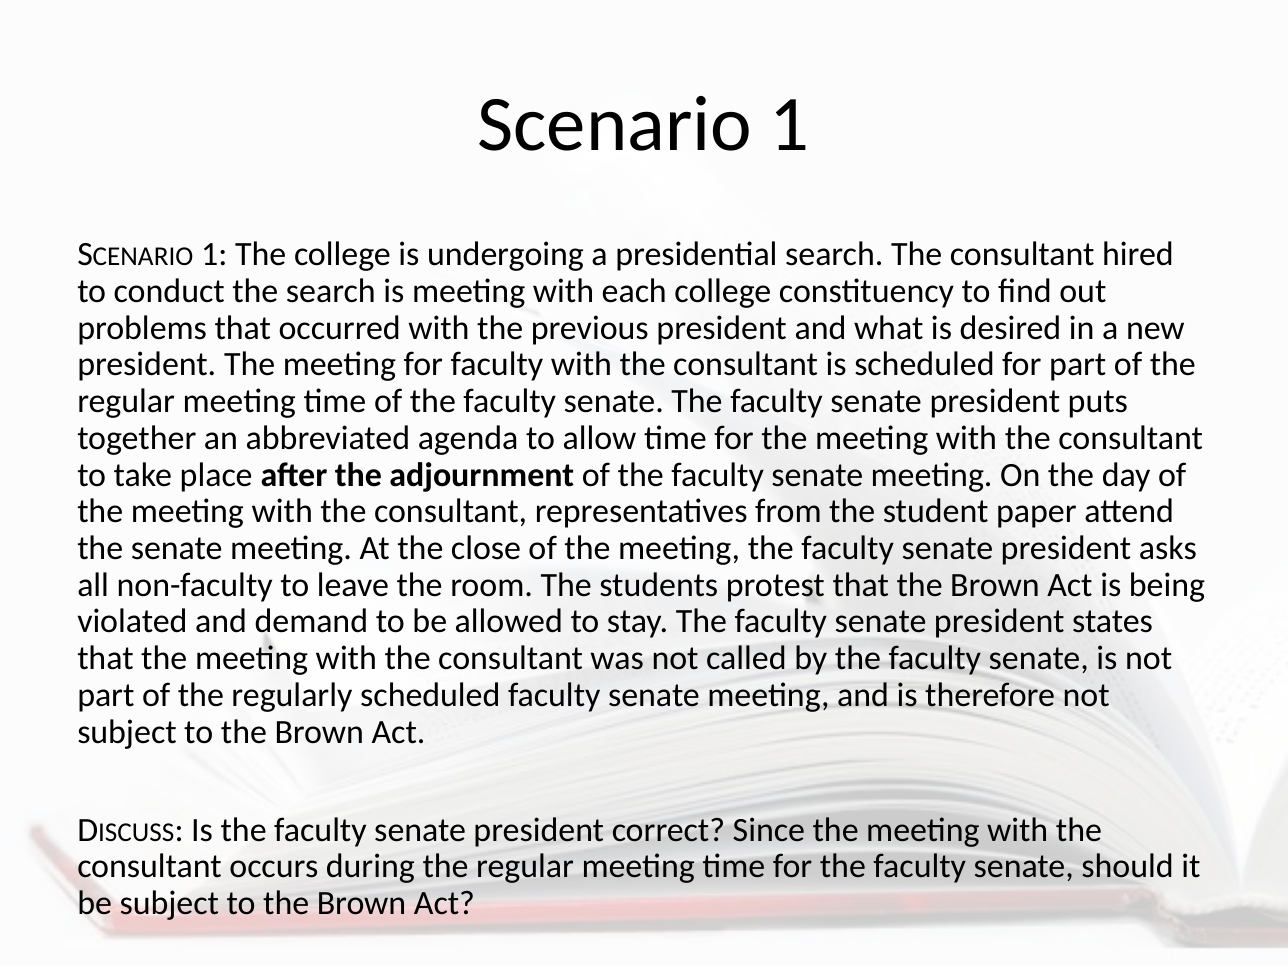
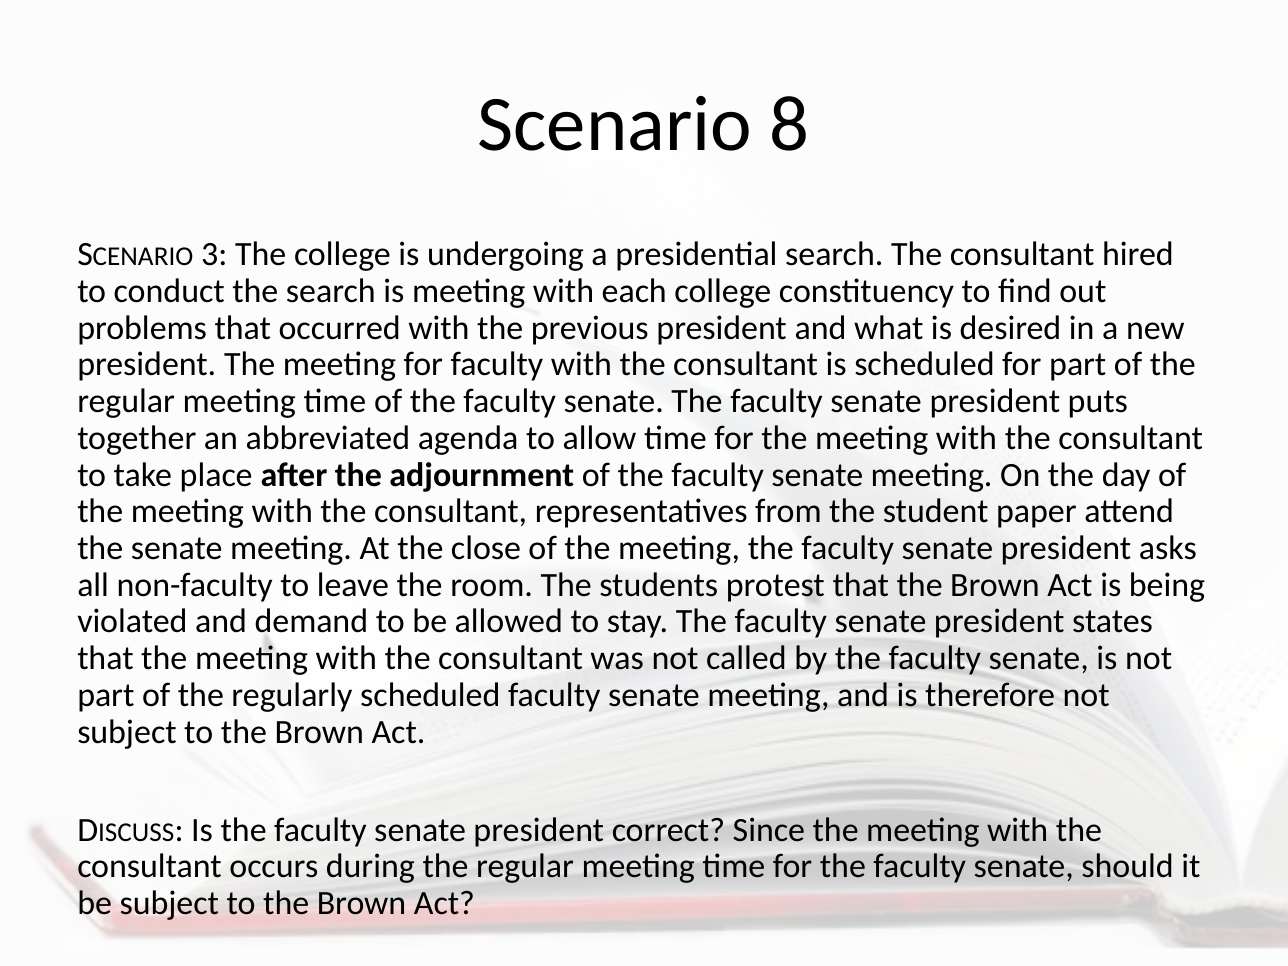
Scenario 1: 1 -> 8
1 at (214, 255): 1 -> 3
